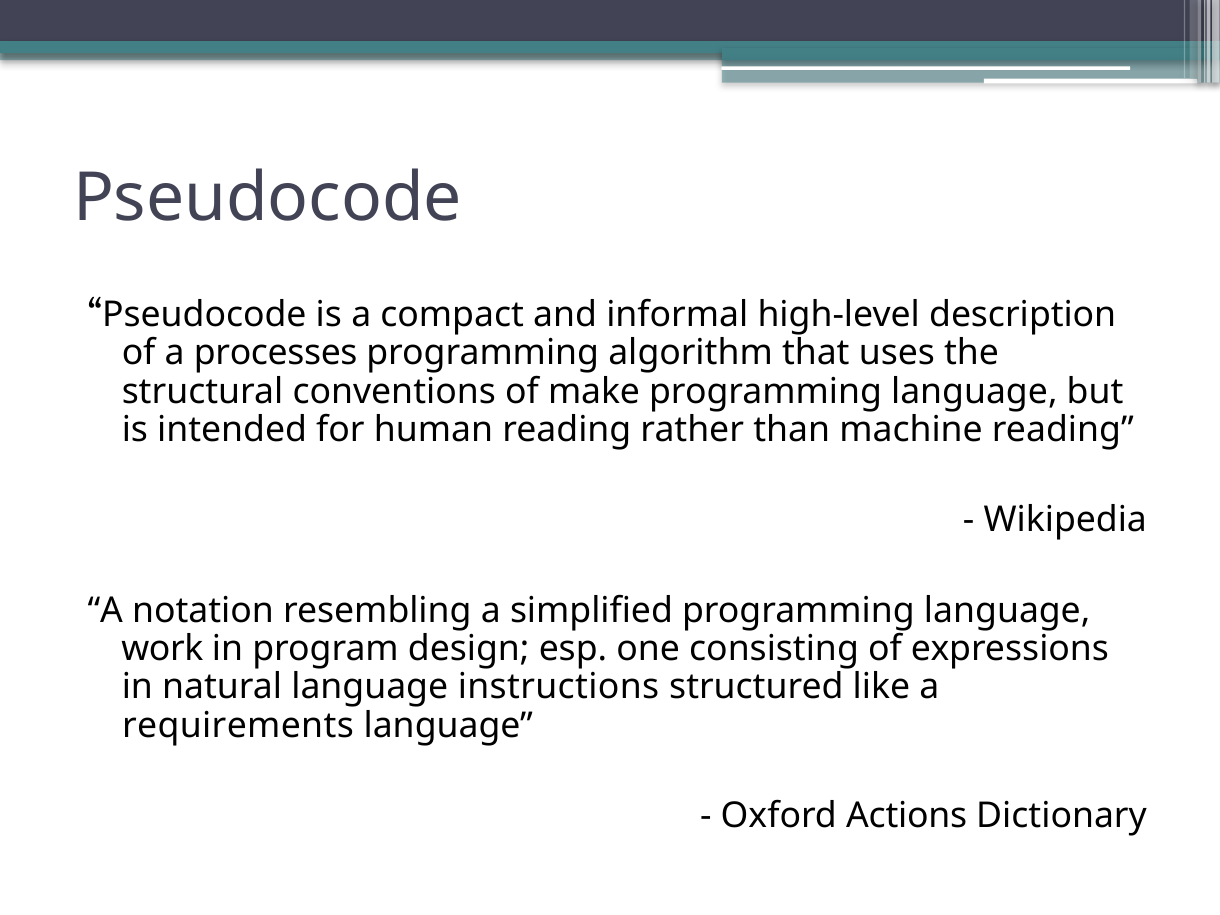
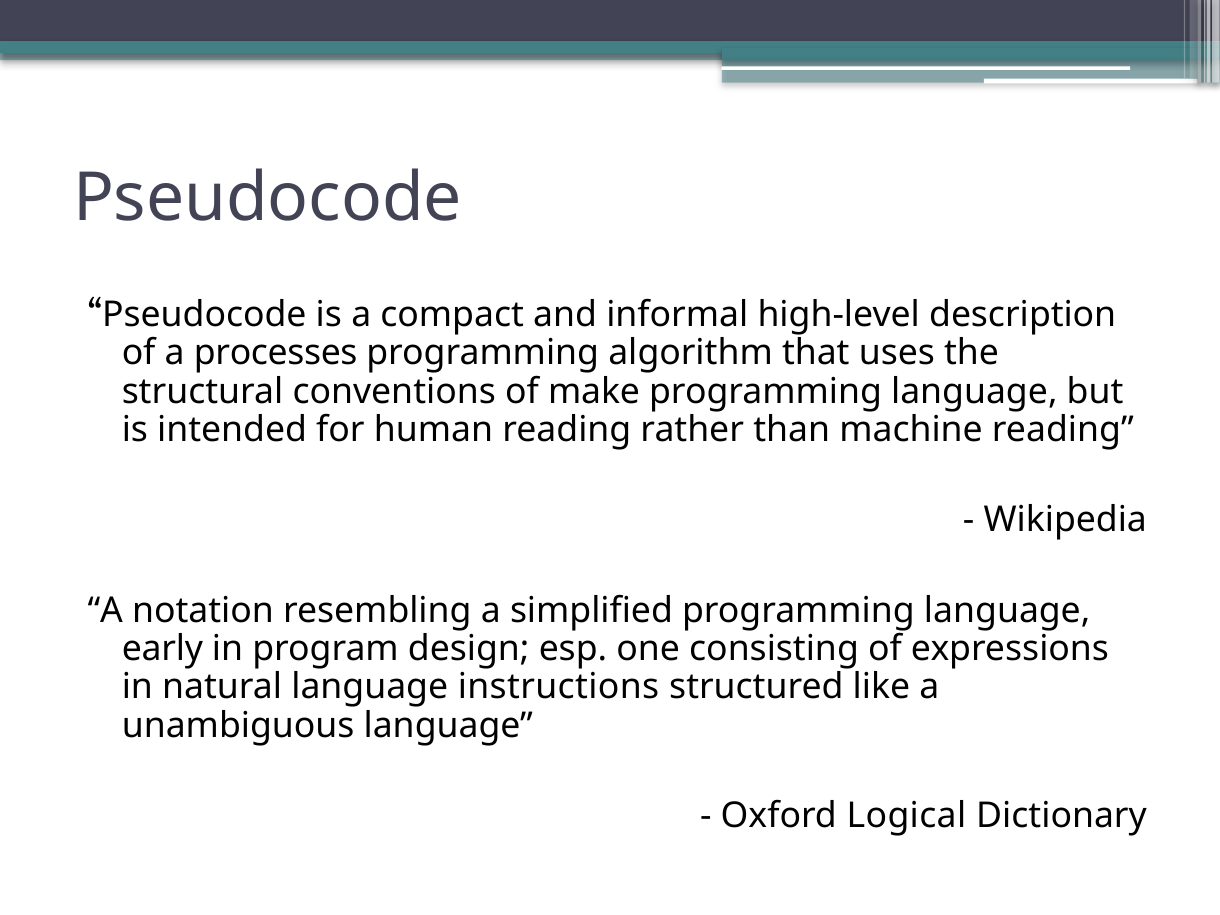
work: work -> early
requirements: requirements -> unambiguous
Actions: Actions -> Logical
